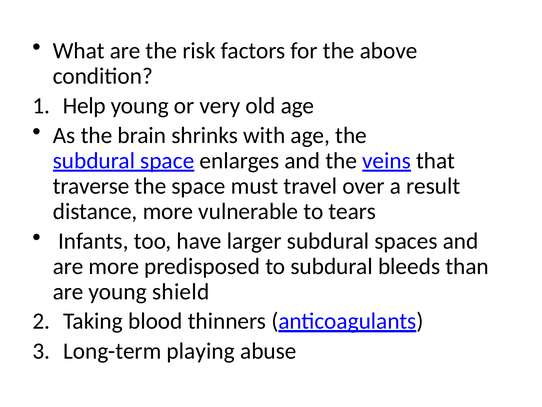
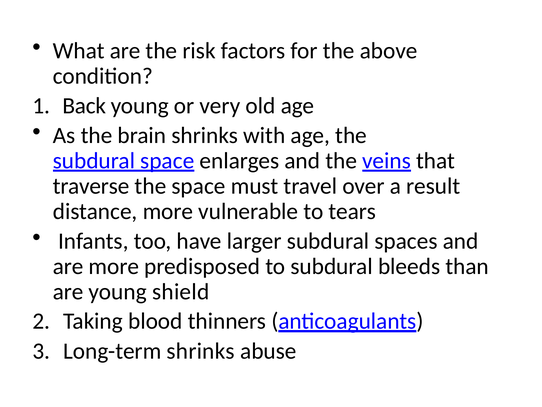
Help: Help -> Back
Long-term playing: playing -> shrinks
